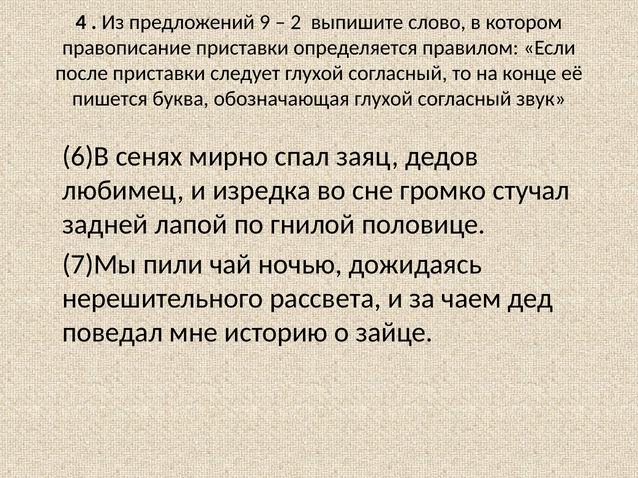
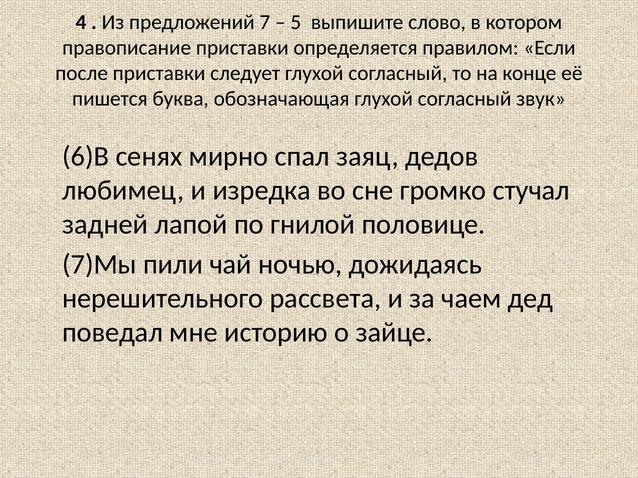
9: 9 -> 7
2: 2 -> 5
